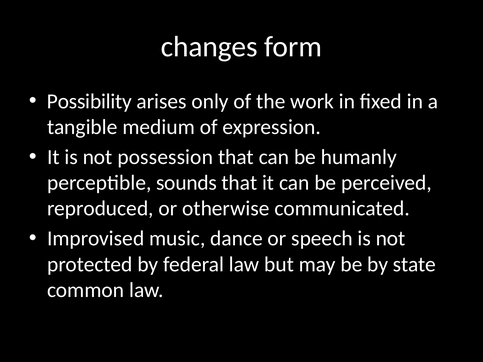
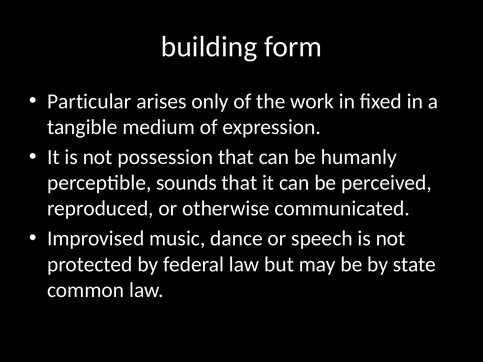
changes: changes -> building
Possibility: Possibility -> Particular
